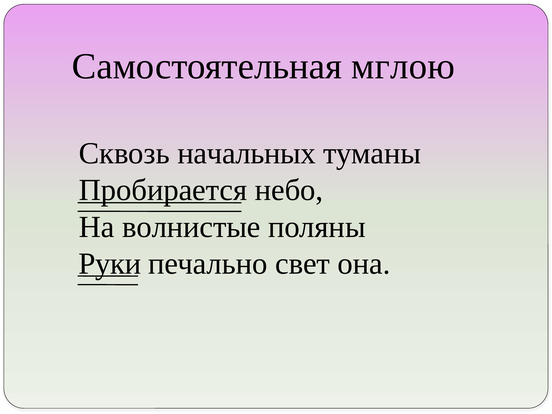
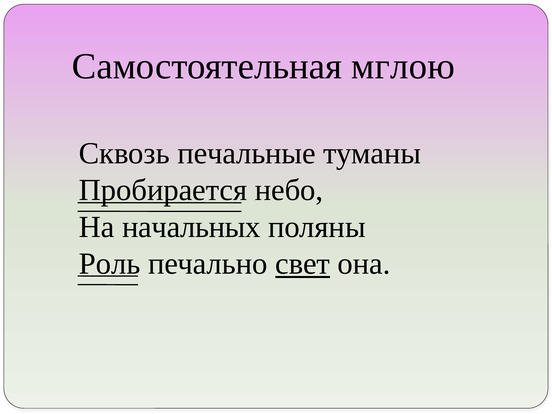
начальных: начальных -> печальные
волнистые: волнистые -> начальных
Руки: Руки -> Роль
свет underline: none -> present
